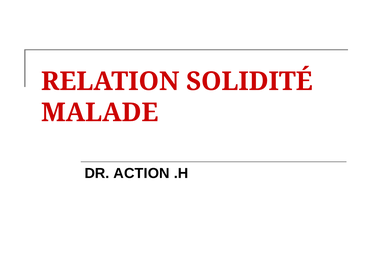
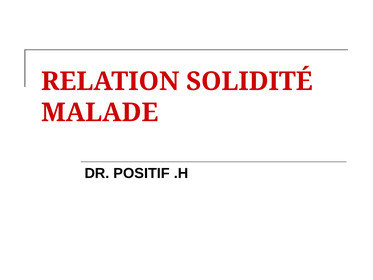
ACTION: ACTION -> POSITIF
